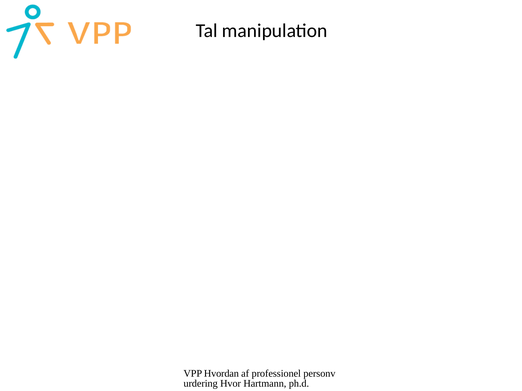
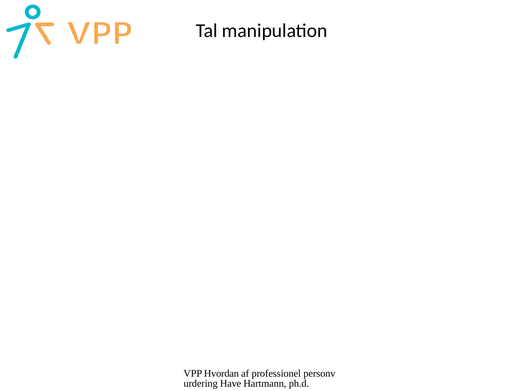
Hvor: Hvor -> Have
